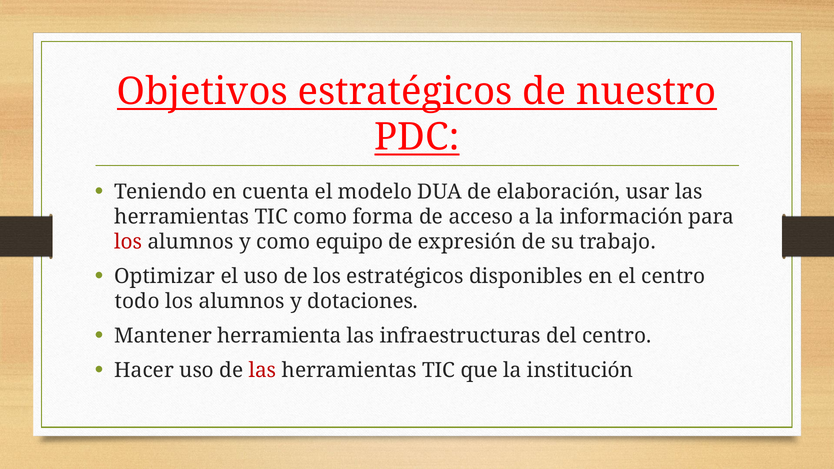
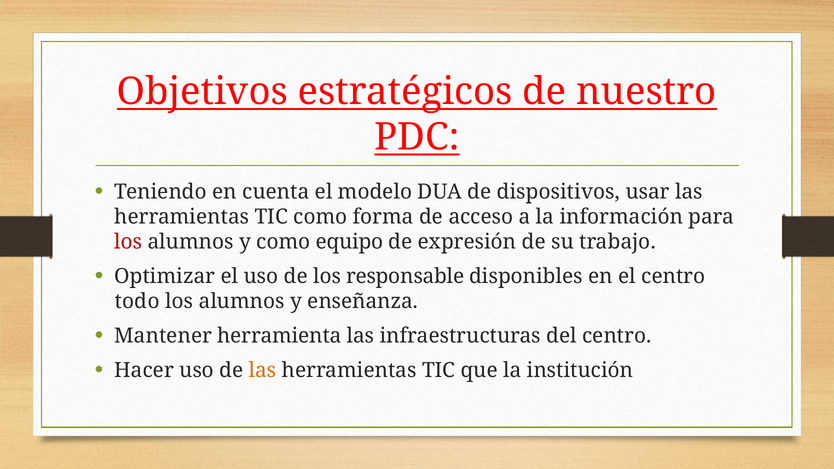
elaboración: elaboración -> dispositivos
los estratégicos: estratégicos -> responsable
dotaciones: dotaciones -> enseñanza
las at (263, 370) colour: red -> orange
